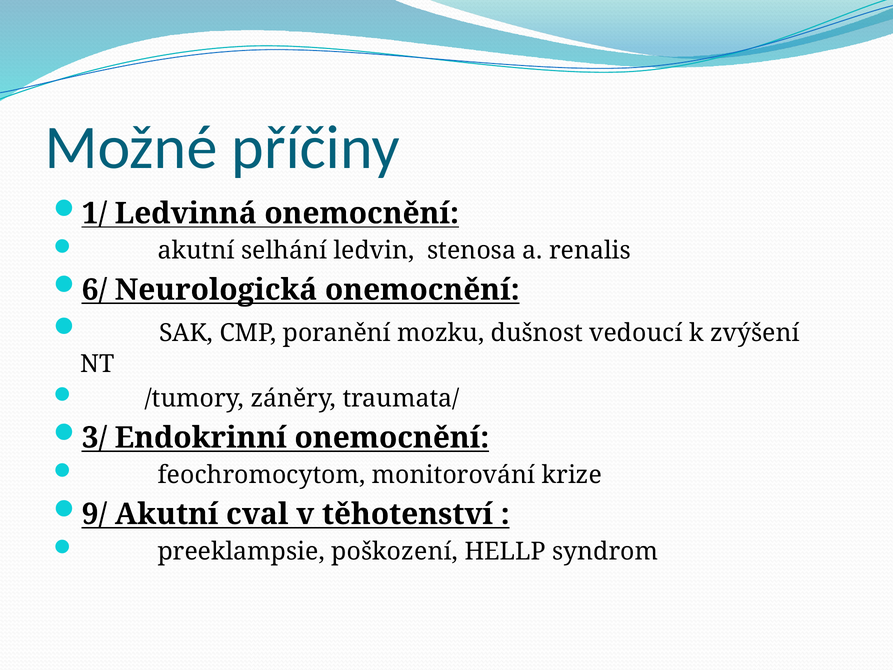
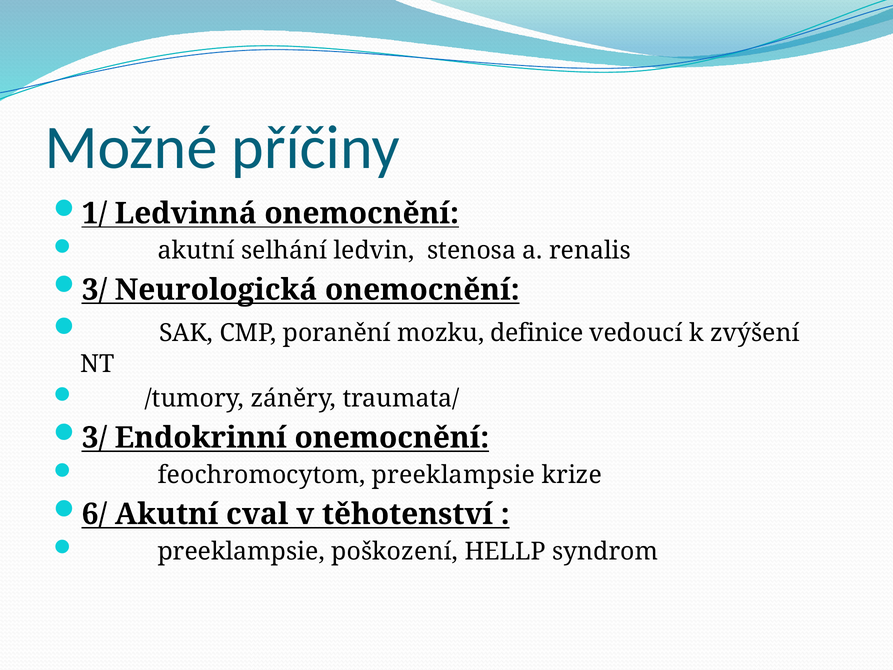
6/ at (94, 290): 6/ -> 3/
dušnost: dušnost -> definice
feochromocytom monitorování: monitorování -> preeklampsie
9/: 9/ -> 6/
